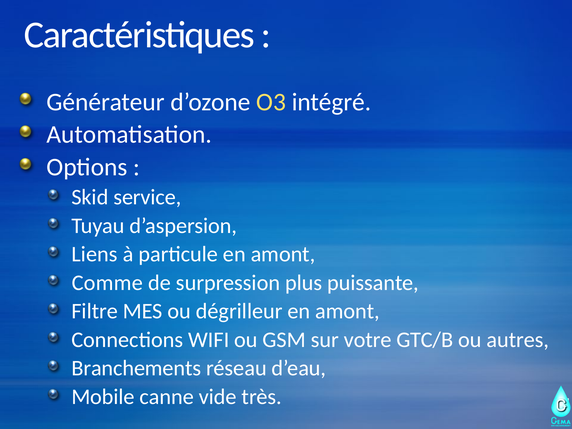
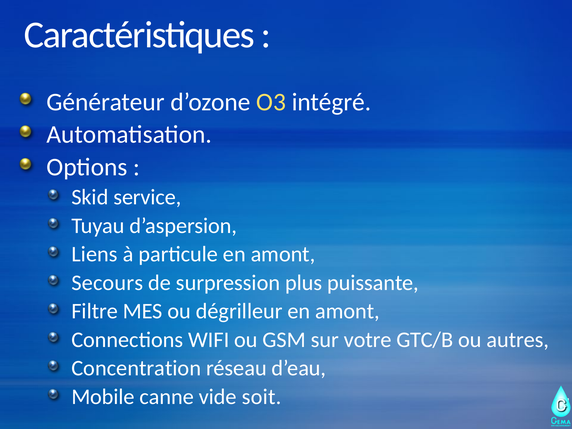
Comme: Comme -> Secours
Branchements: Branchements -> Concentration
très: très -> soit
